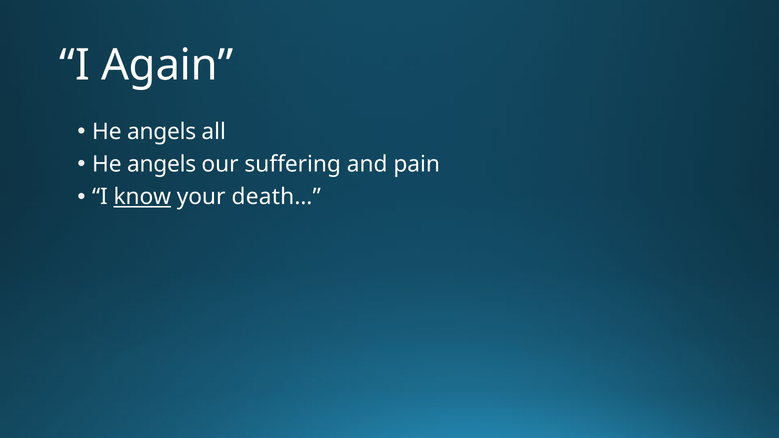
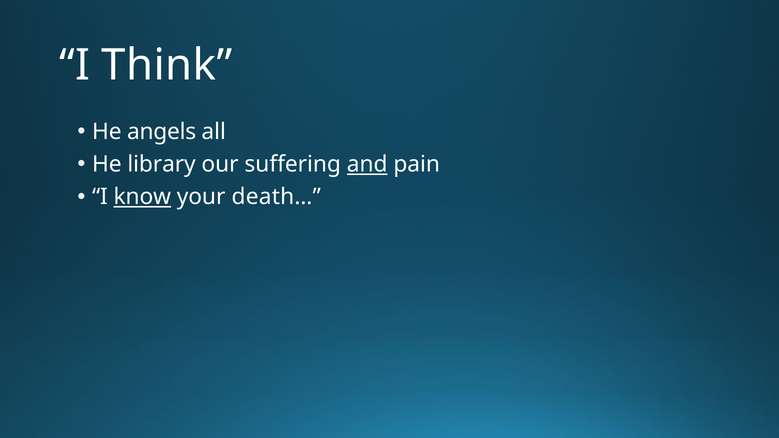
Again: Again -> Think
angels at (162, 164): angels -> library
and underline: none -> present
